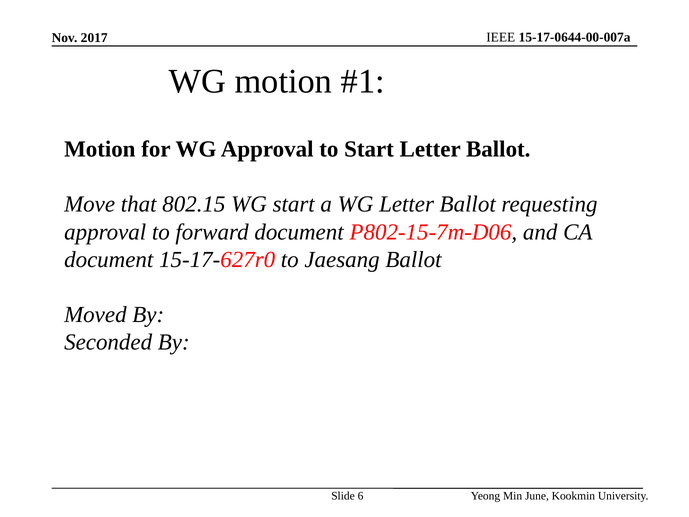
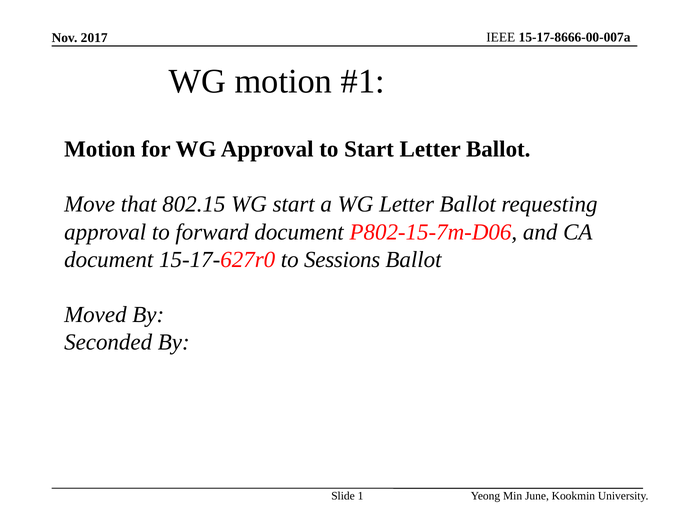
15-17-0644-00-007a: 15-17-0644-00-007a -> 15-17-8666-00-007a
Jaesang: Jaesang -> Sessions
6: 6 -> 1
